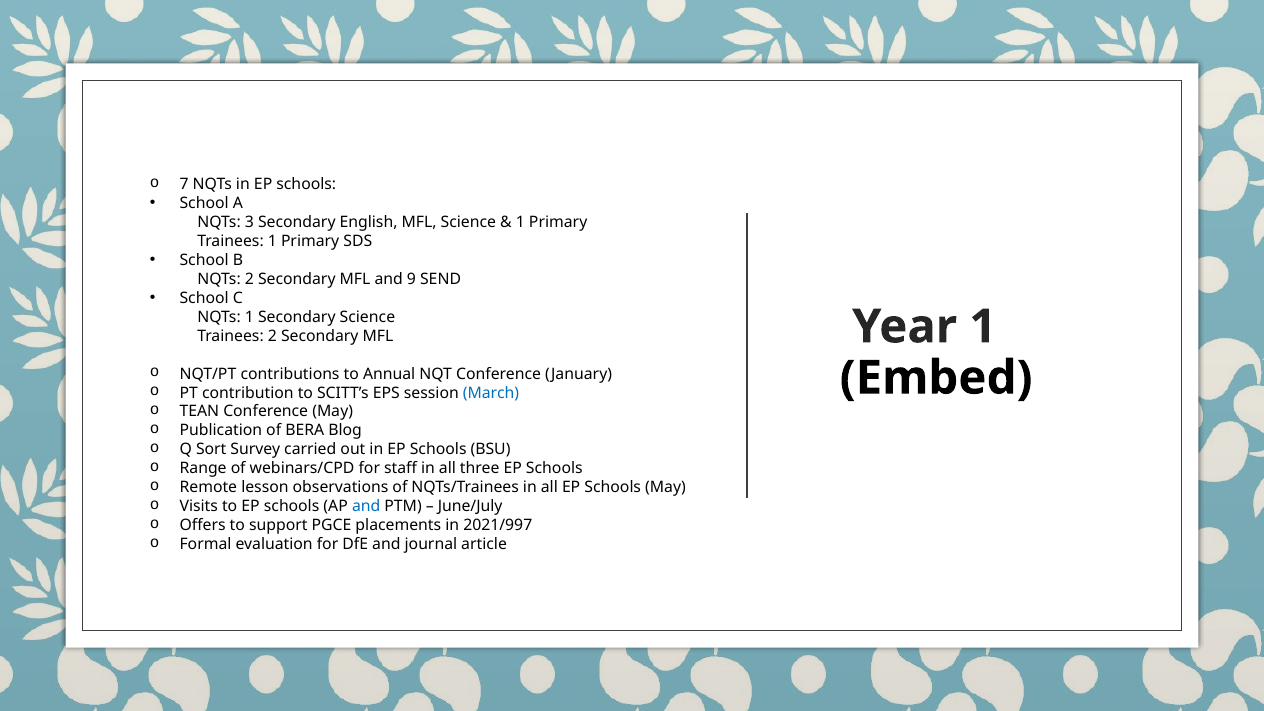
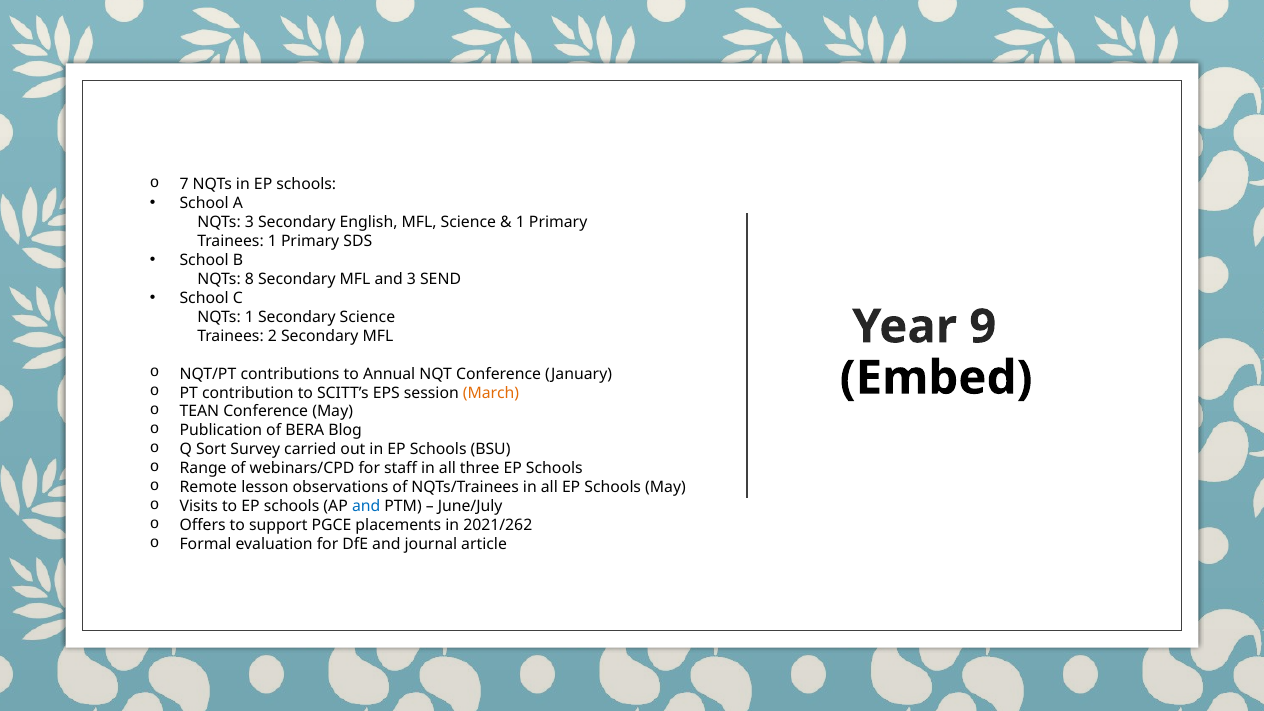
NQTs 2: 2 -> 8
and 9: 9 -> 3
Year 1: 1 -> 9
March colour: blue -> orange
2021/997: 2021/997 -> 2021/262
